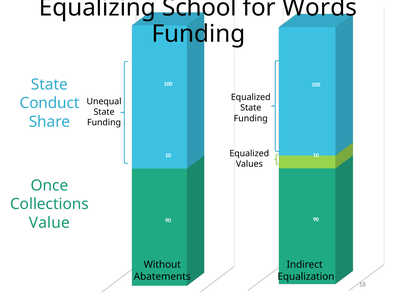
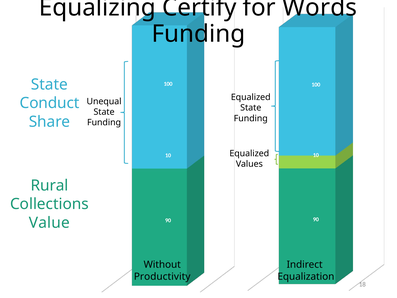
School: School -> Certify
Once: Once -> Rural
Abatements: Abatements -> Productivity
